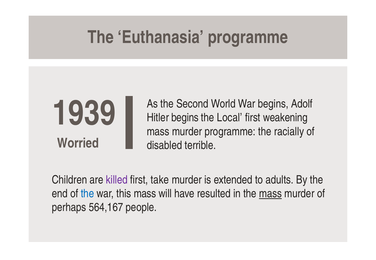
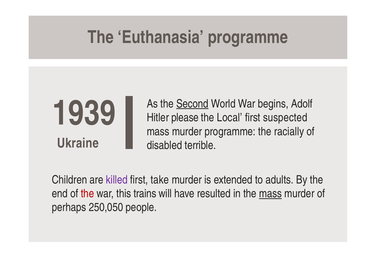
Second underline: none -> present
Hitler begins: begins -> please
weakening: weakening -> suspected
Worried: Worried -> Ukraine
the at (87, 194) colour: blue -> red
this mass: mass -> trains
564,167: 564,167 -> 250,050
